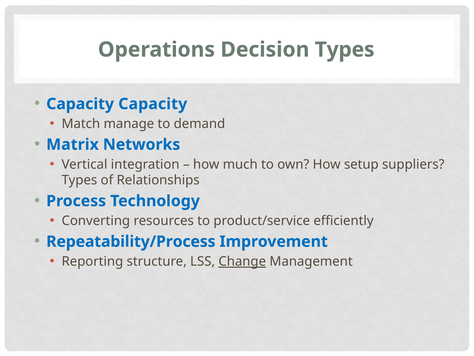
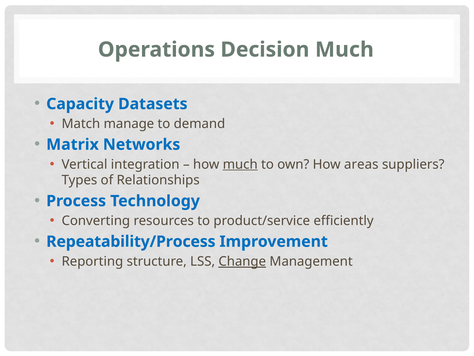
Decision Types: Types -> Much
Capacity Capacity: Capacity -> Datasets
much at (240, 164) underline: none -> present
setup: setup -> areas
